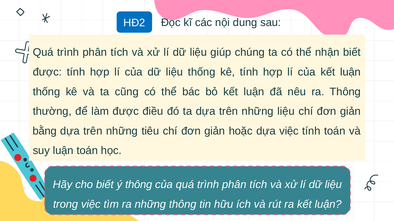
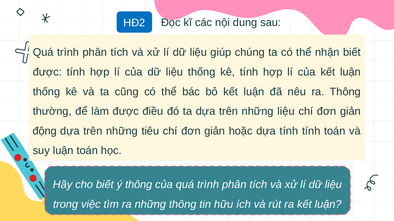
bằng: bằng -> động
dựa việc: việc -> tính
